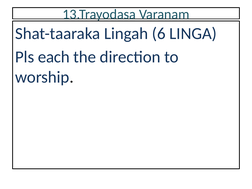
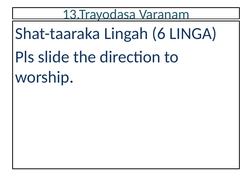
each: each -> slide
